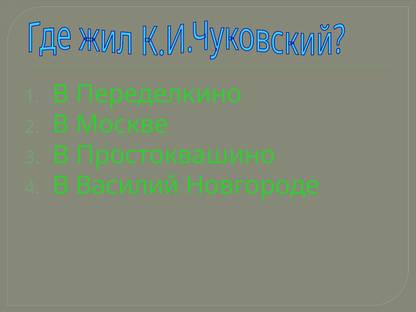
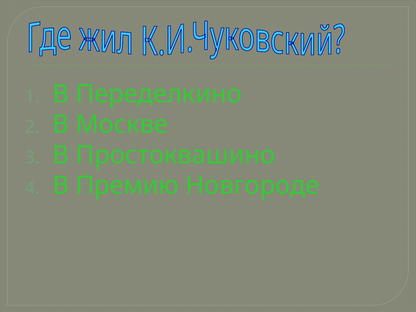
Василий: Василий -> Премию
